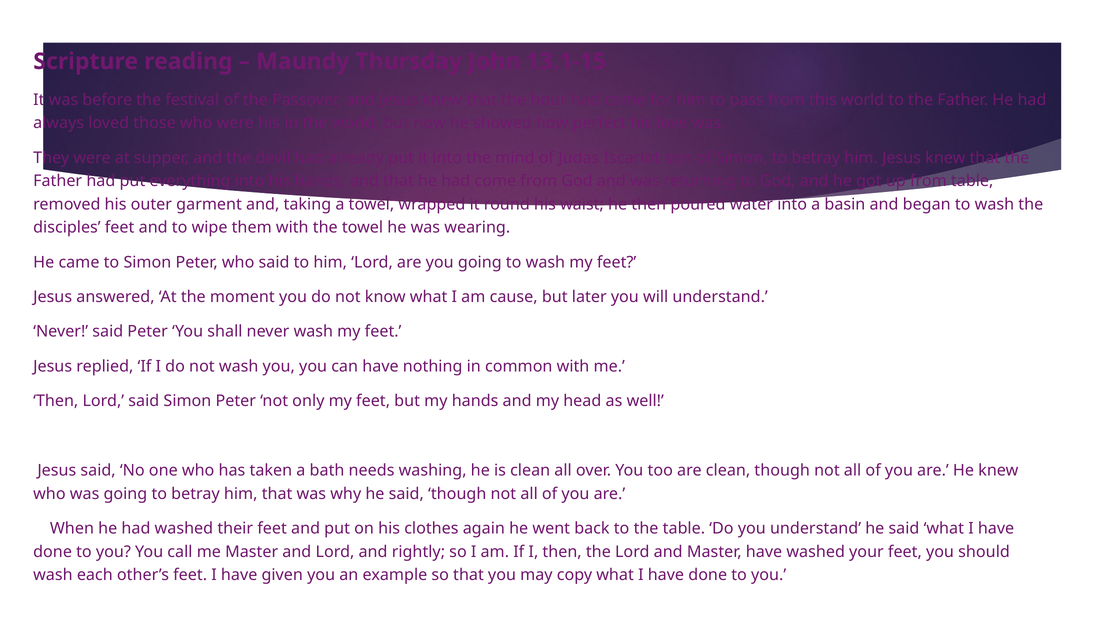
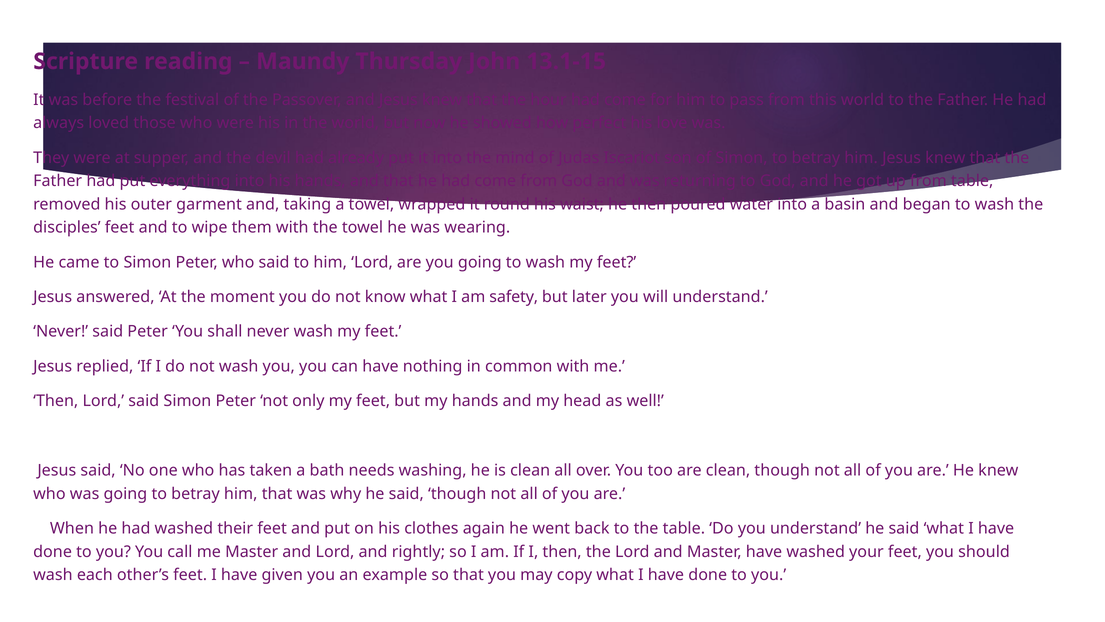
cause: cause -> safety
